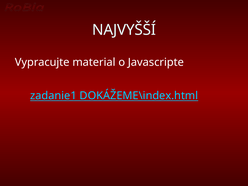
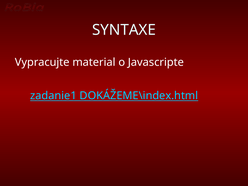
NAJVYŠŠÍ: NAJVYŠŠÍ -> SYNTAXE
